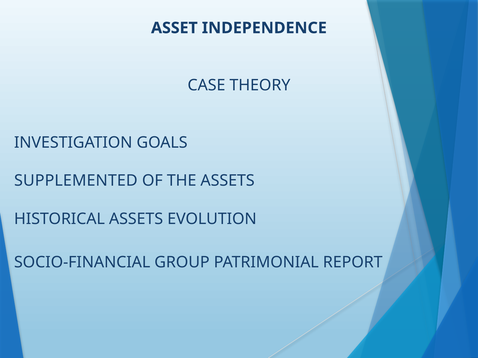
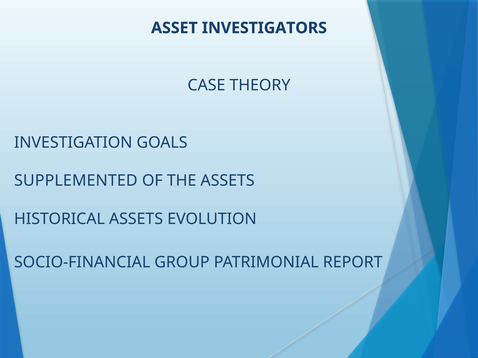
INDEPENDENCE: INDEPENDENCE -> INVESTIGATORS
